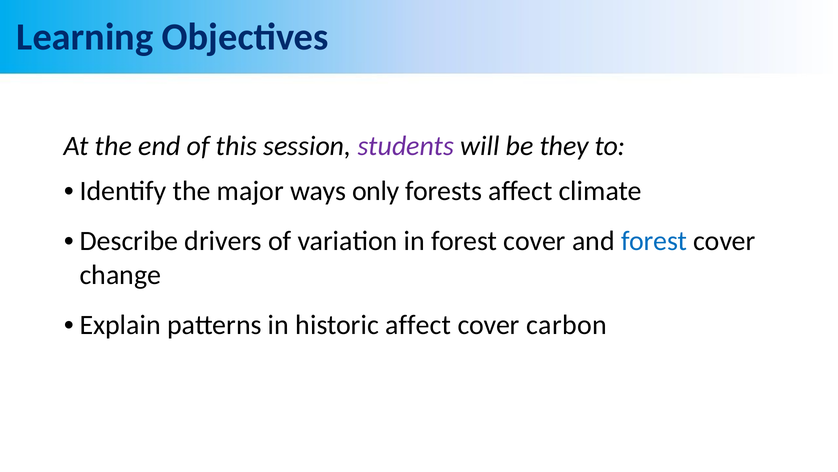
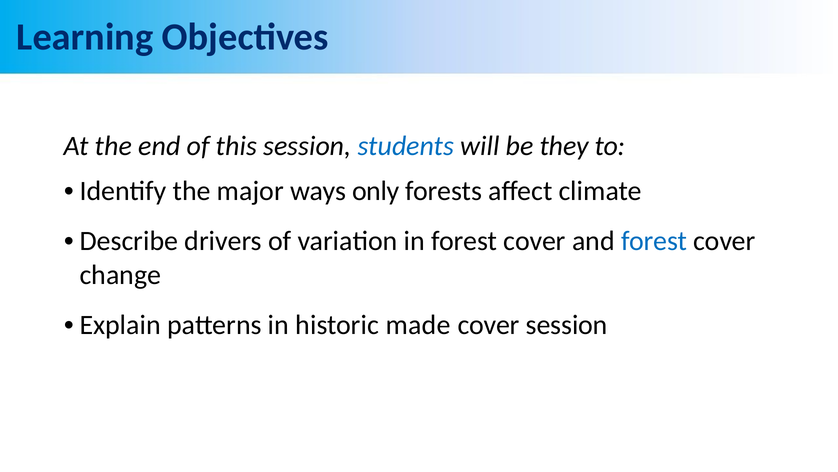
students colour: purple -> blue
historic affect: affect -> made
cover carbon: carbon -> session
